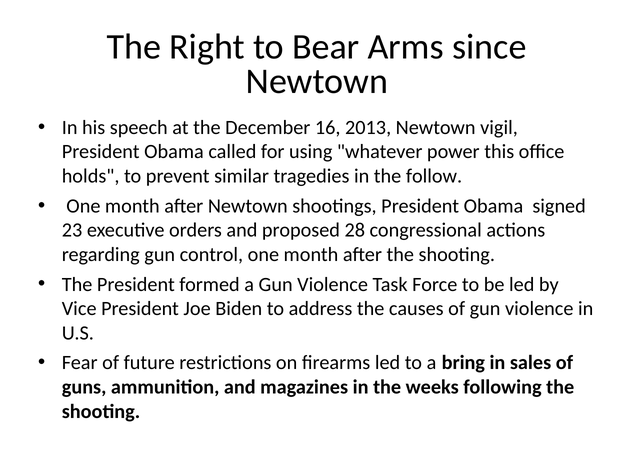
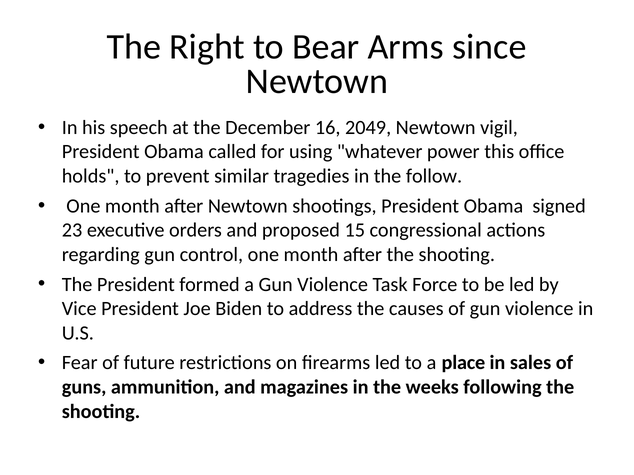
2013: 2013 -> 2049
28: 28 -> 15
bring: bring -> place
